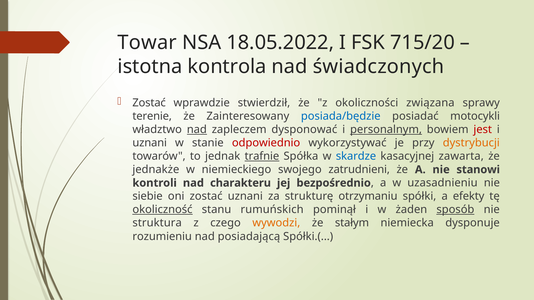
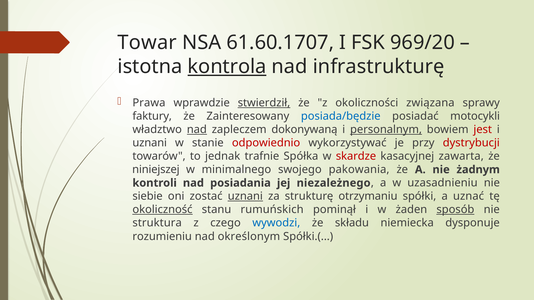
18.05.2022: 18.05.2022 -> 61.60.1707
715/20: 715/20 -> 969/20
kontrola underline: none -> present
świadczonych: świadczonych -> infrastrukturę
Zostać at (149, 103): Zostać -> Prawa
stwierdził underline: none -> present
terenie: terenie -> faktury
dysponować: dysponować -> dokonywaną
dystrybucji colour: orange -> red
trafnie underline: present -> none
skardze colour: blue -> red
jednakże: jednakże -> niniejszej
niemieckiego: niemieckiego -> minimalnego
zatrudnieni: zatrudnieni -> pakowania
stanowi: stanowi -> żadnym
charakteru: charakteru -> posiadania
bezpośrednio: bezpośrednio -> niezależnego
uznani at (245, 197) underline: none -> present
efekty: efekty -> uznać
wywodzi colour: orange -> blue
stałym: stałym -> składu
posiadającą: posiadającą -> określonym
